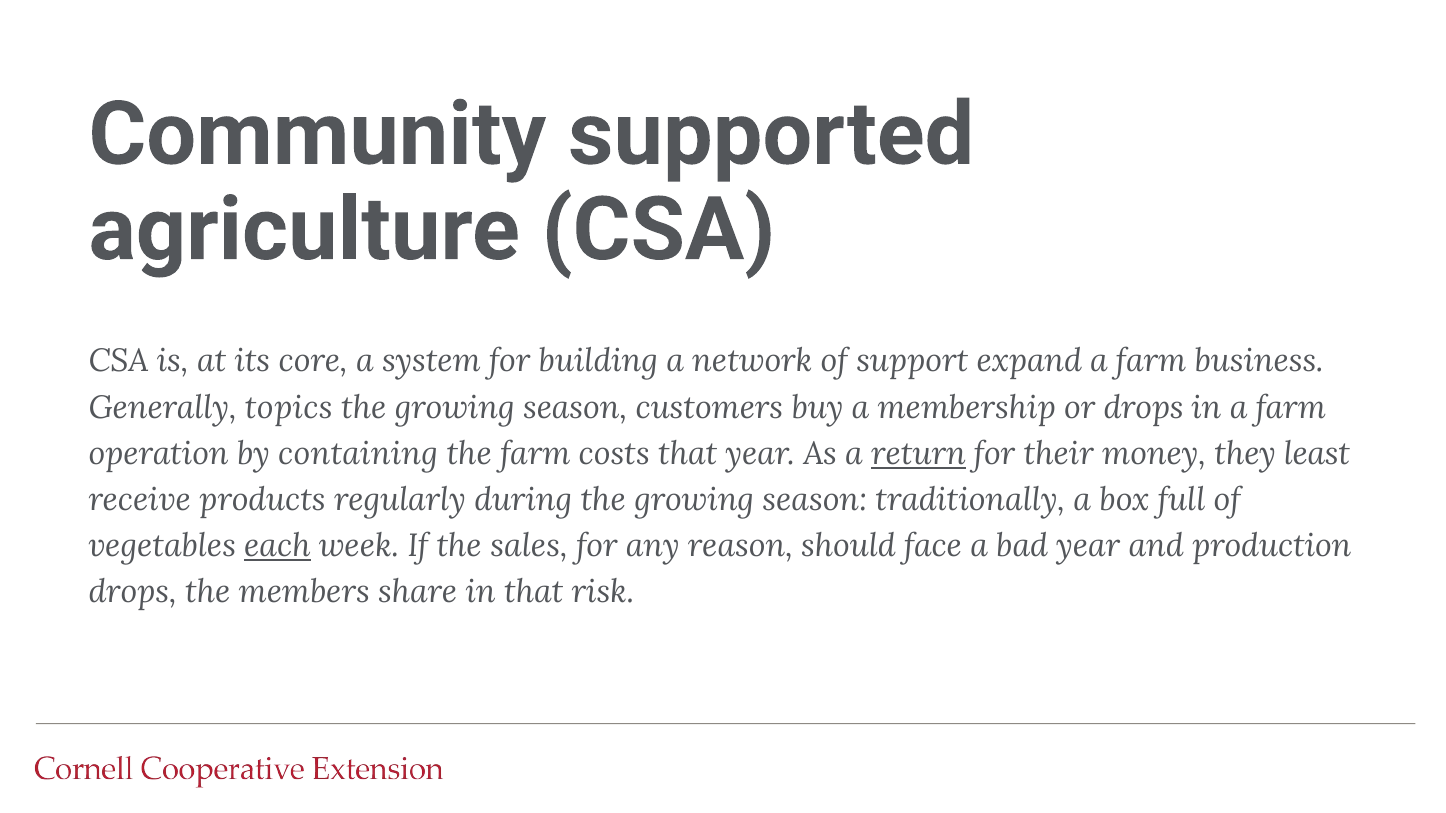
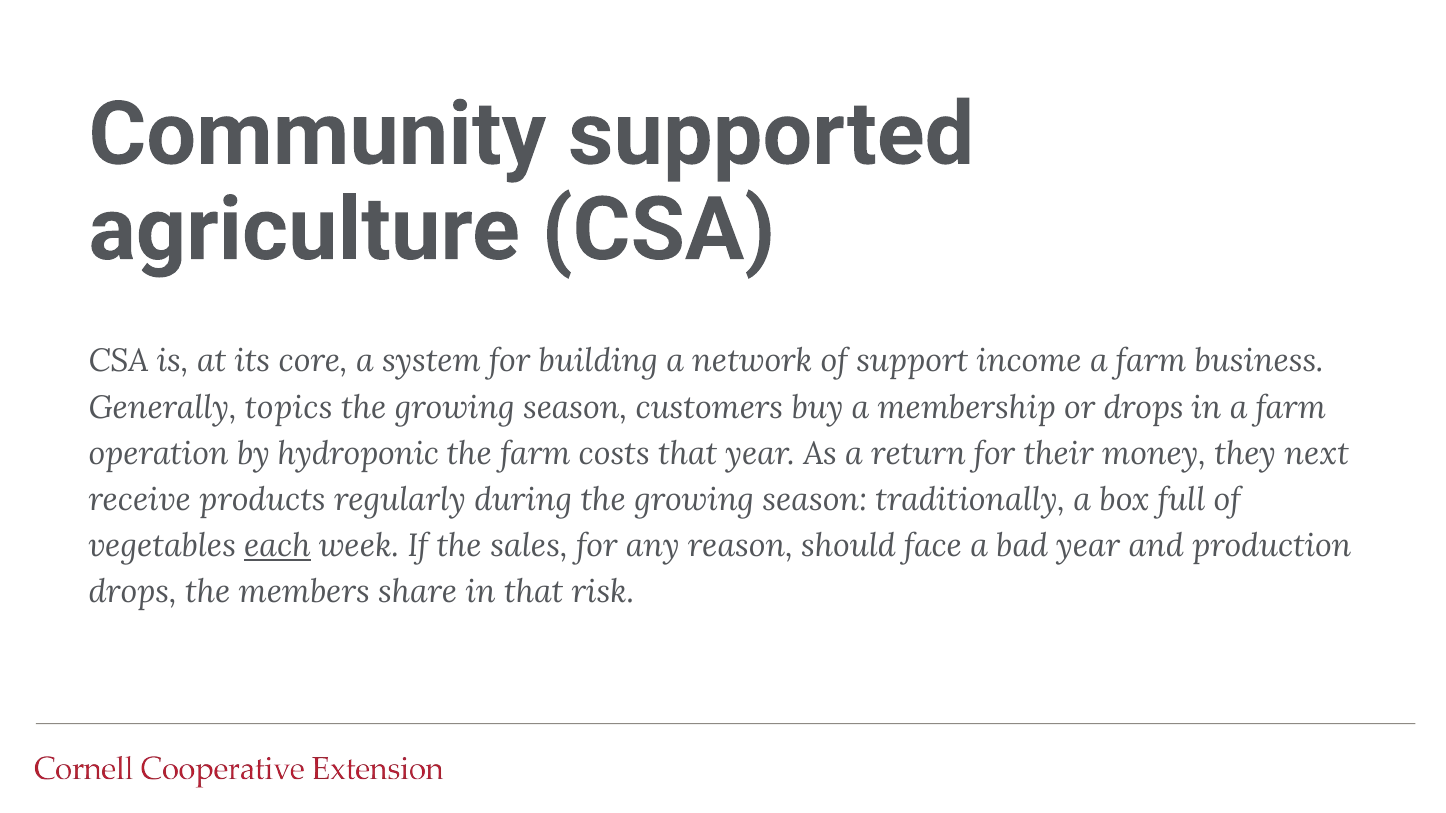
expand: expand -> income
containing: containing -> hydroponic
return underline: present -> none
least: least -> next
